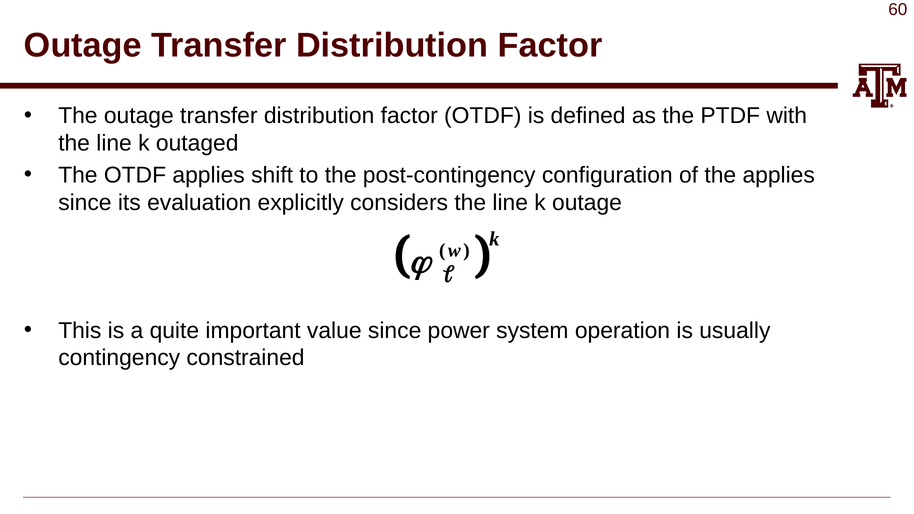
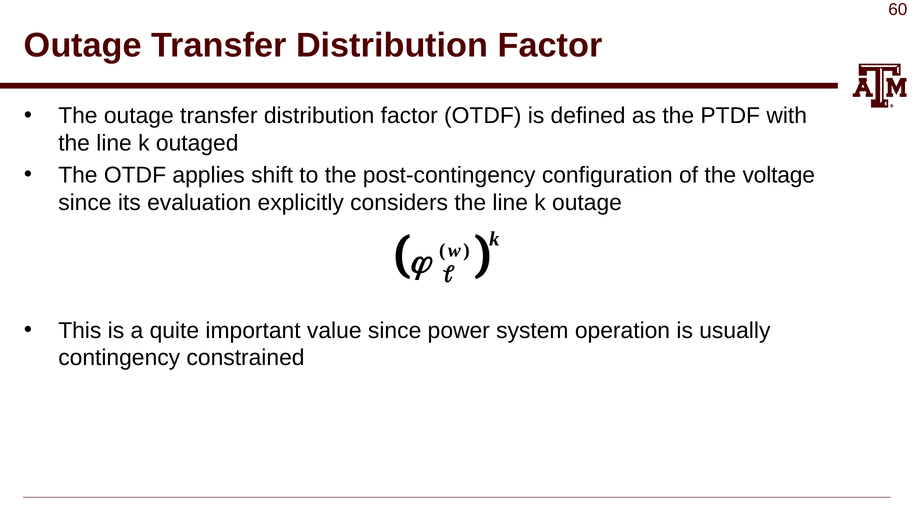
the applies: applies -> voltage
